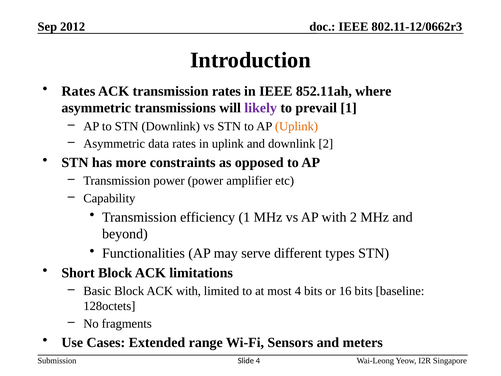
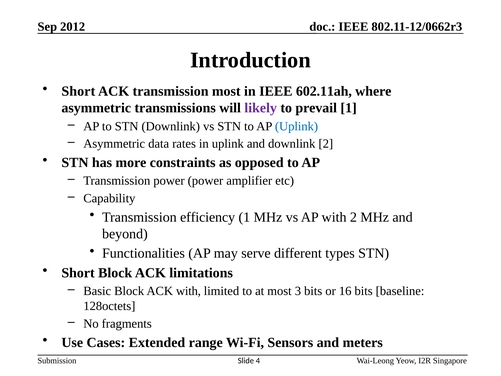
Rates at (78, 91): Rates -> Short
transmission rates: rates -> most
852.11ah: 852.11ah -> 602.11ah
Uplink at (297, 126) colour: orange -> blue
most 4: 4 -> 3
